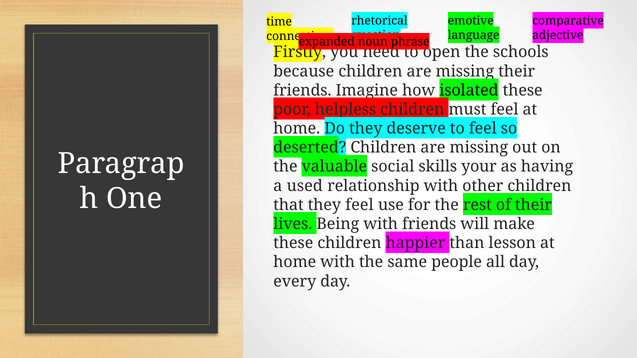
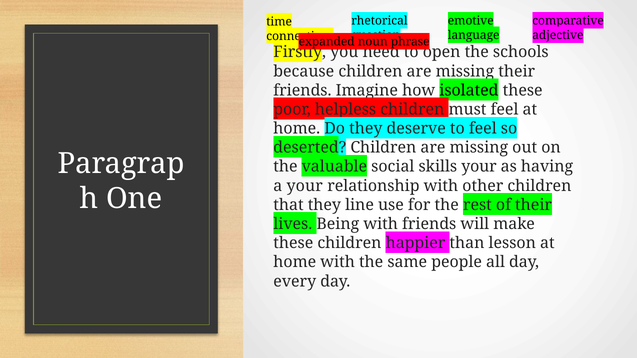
a used: used -> your
they feel: feel -> line
